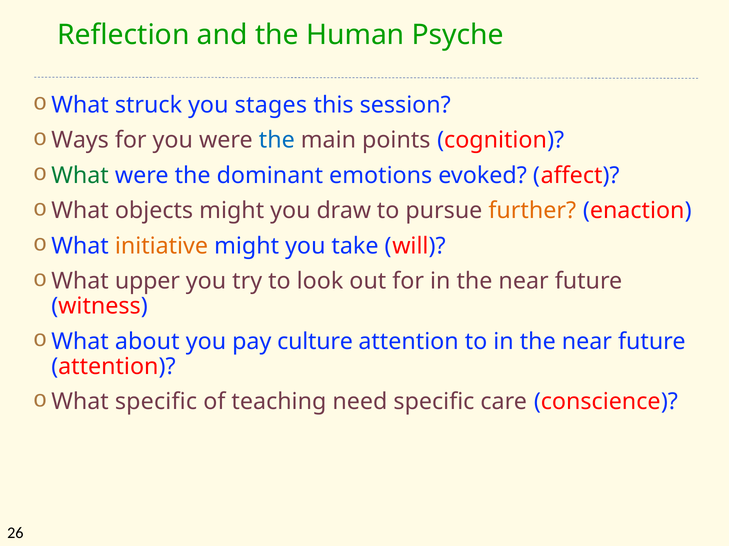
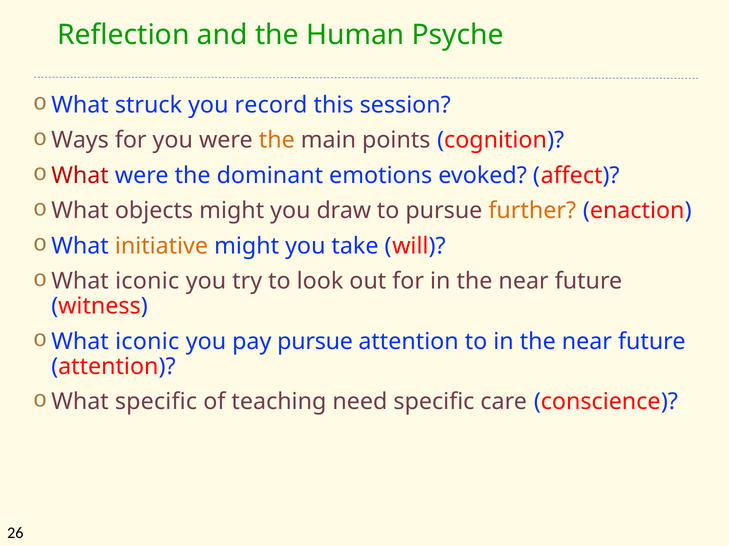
stages: stages -> record
the at (277, 140) colour: blue -> orange
What at (80, 176) colour: green -> red
upper at (147, 281): upper -> iconic
about at (147, 342): about -> iconic
pay culture: culture -> pursue
